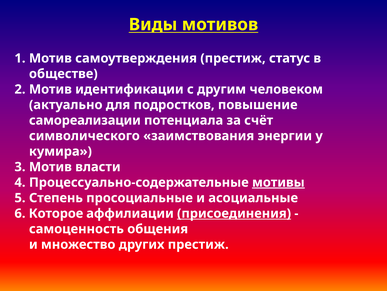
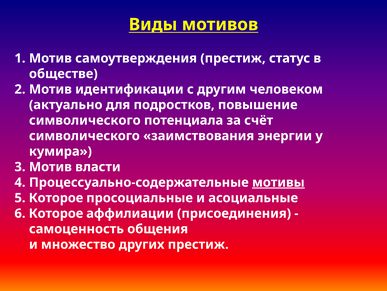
самореализации at (85, 120): самореализации -> символического
Степень at (56, 197): Степень -> Которое
присоединения underline: present -> none
